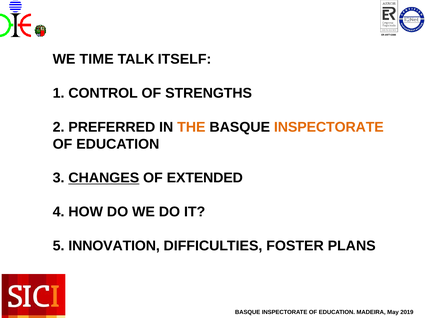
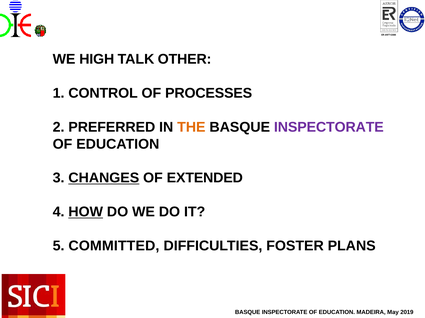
TIME: TIME -> HIGH
ITSELF: ITSELF -> OTHER
STRENGTHS: STRENGTHS -> PROCESSES
INSPECTORATE at (329, 127) colour: orange -> purple
HOW underline: none -> present
INNOVATION: INNOVATION -> COMMITTED
